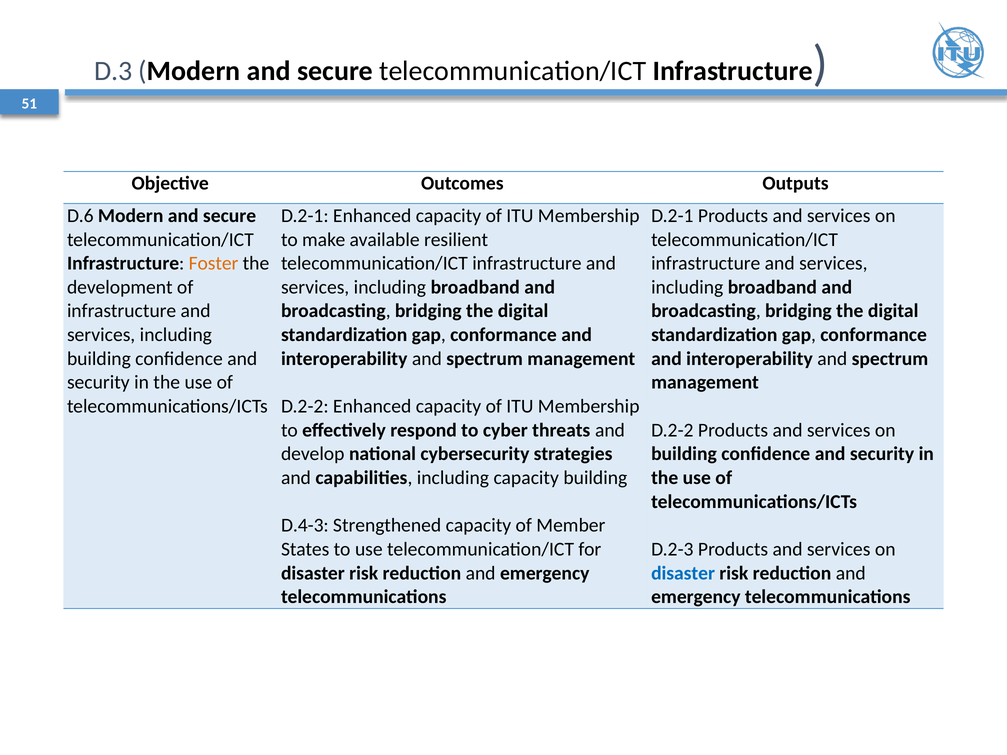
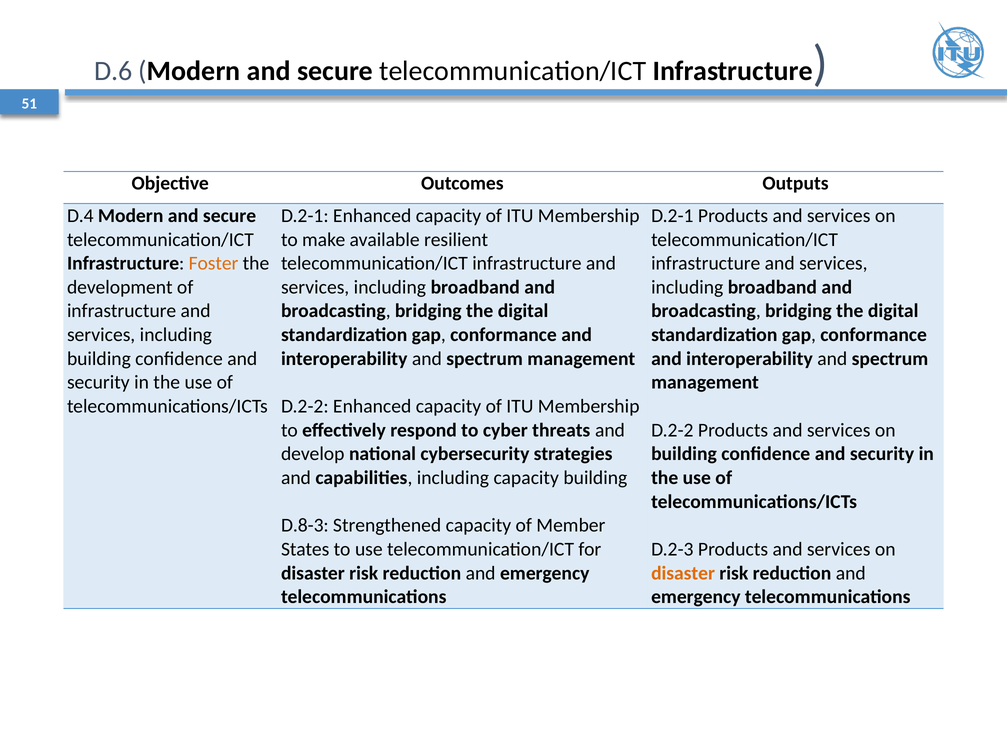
D.3: D.3 -> D.6
D.6: D.6 -> D.4
D.4-3: D.4-3 -> D.8-3
disaster at (683, 573) colour: blue -> orange
